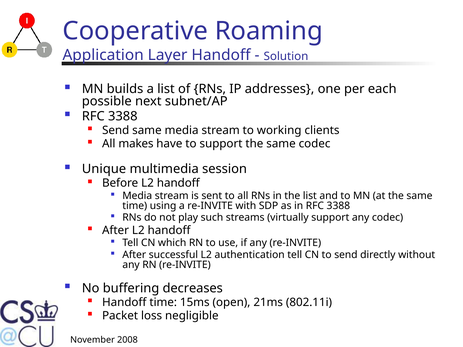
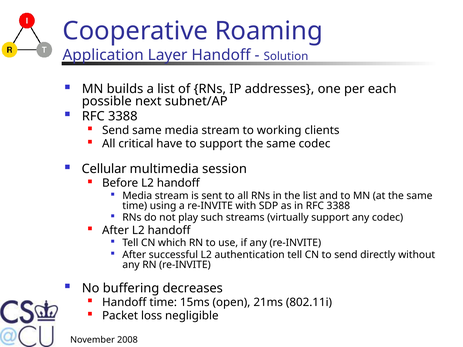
makes: makes -> critical
Unique: Unique -> Cellular
